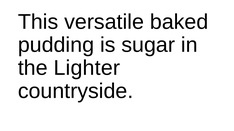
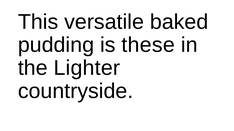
sugar: sugar -> these
